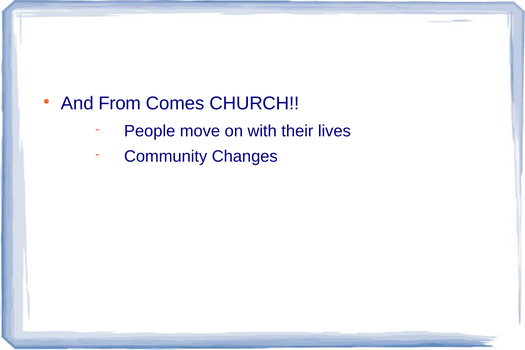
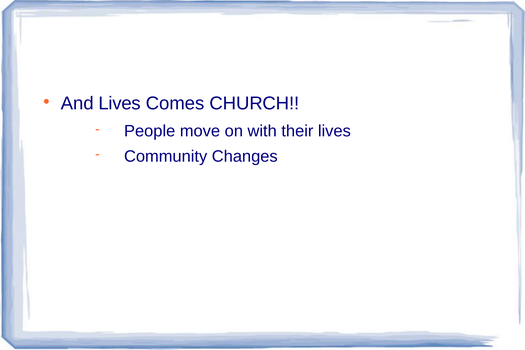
And From: From -> Lives
